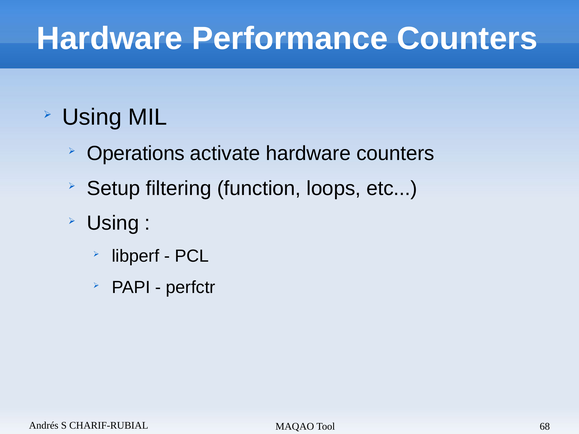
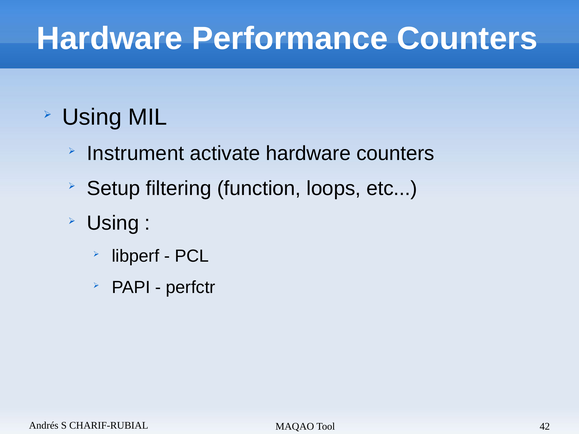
Operations: Operations -> Instrument
68: 68 -> 42
